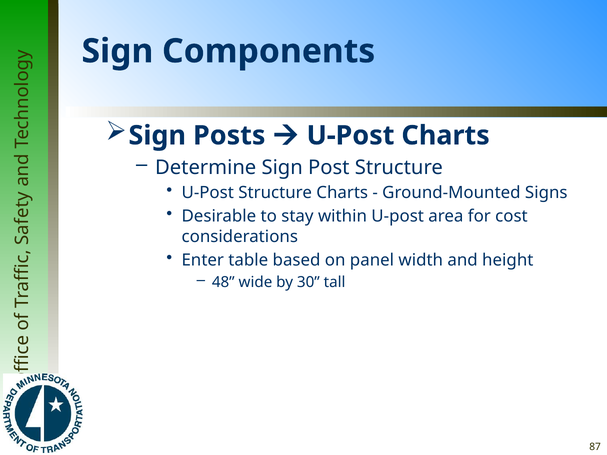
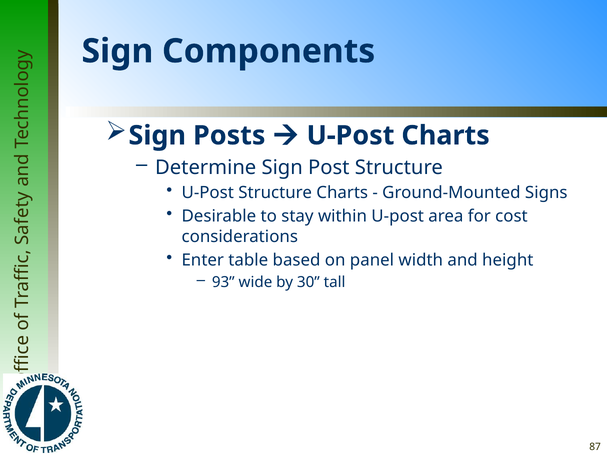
48: 48 -> 93
